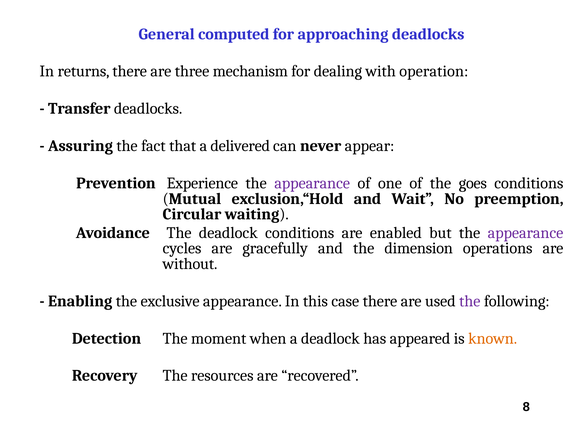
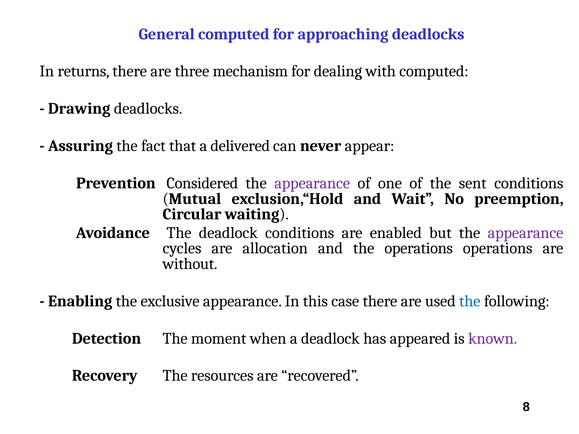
with operation: operation -> computed
Transfer: Transfer -> Drawing
Experience: Experience -> Considered
goes: goes -> sent
gracefully: gracefully -> allocation
the dimension: dimension -> operations
the at (470, 301) colour: purple -> blue
known colour: orange -> purple
